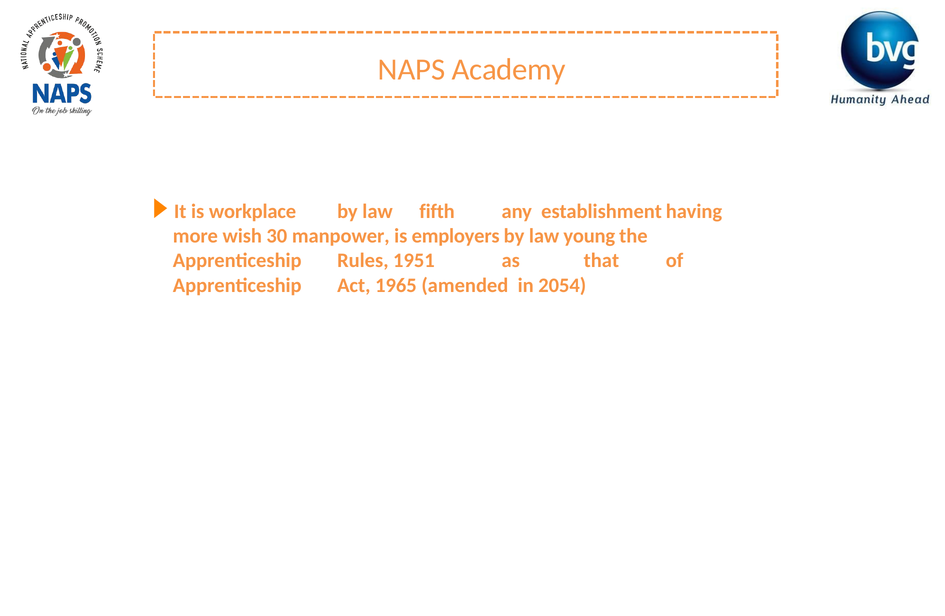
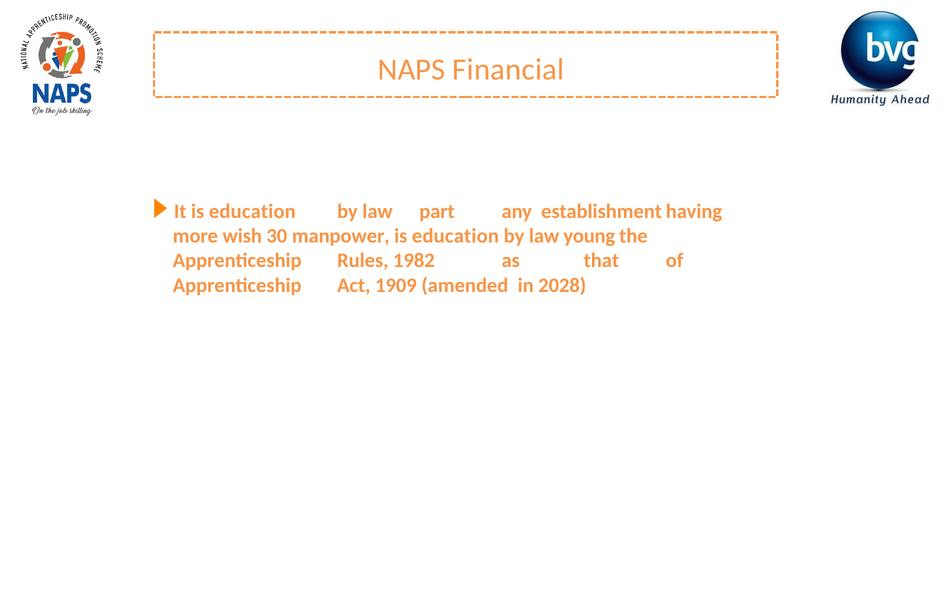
Academy: Academy -> Financial
It is workplace: workplace -> education
fifth: fifth -> part
employers at (456, 236): employers -> education
1951: 1951 -> 1982
1965: 1965 -> 1909
2054: 2054 -> 2028
